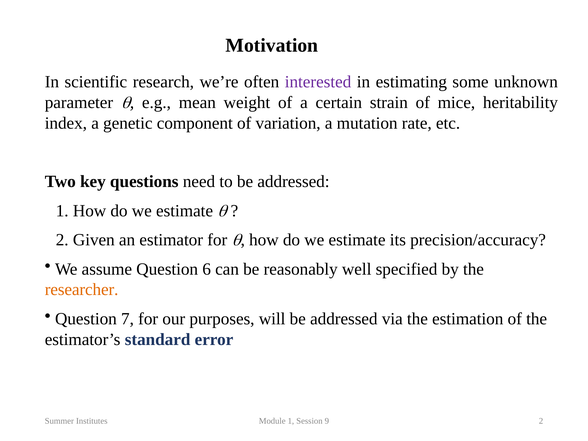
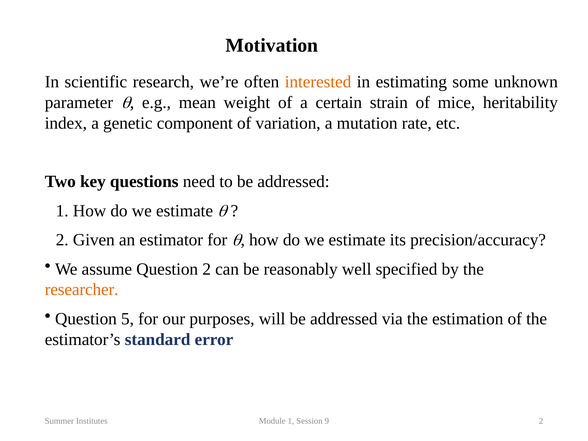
interested colour: purple -> orange
Question 6: 6 -> 2
7: 7 -> 5
